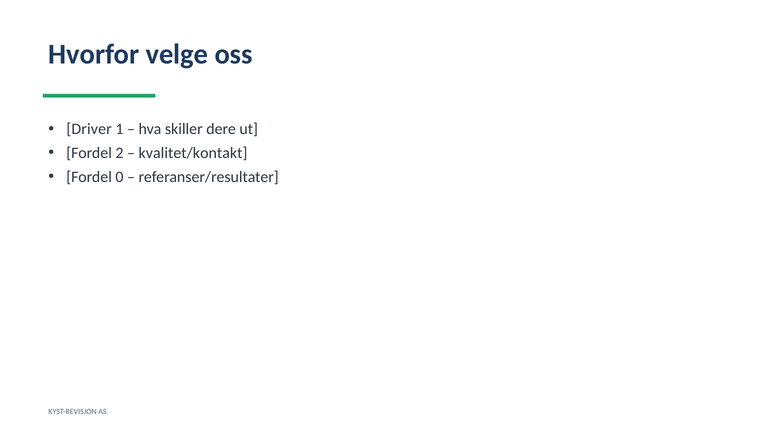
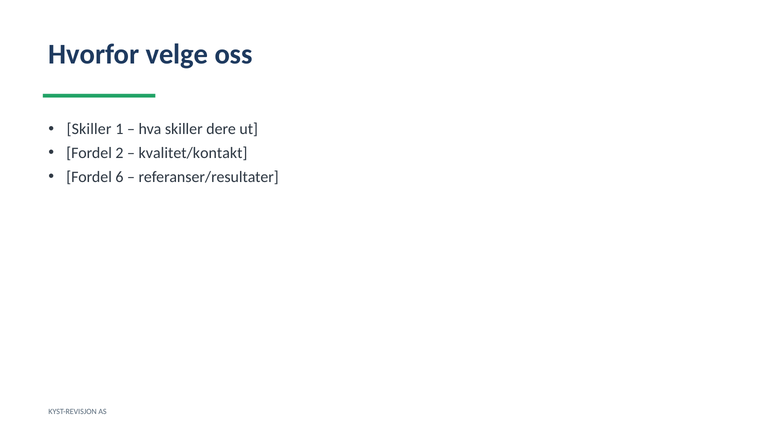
Driver at (89, 129): Driver -> Skiller
0: 0 -> 6
